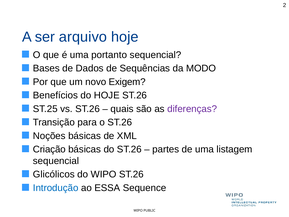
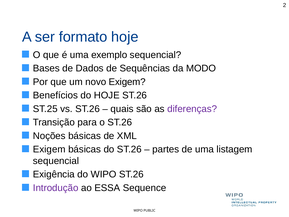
arquivo: arquivo -> formato
portanto: portanto -> exemplo
Criação at (49, 149): Criação -> Exigem
Glicólicos: Glicólicos -> Exigência
Introdução colour: blue -> purple
